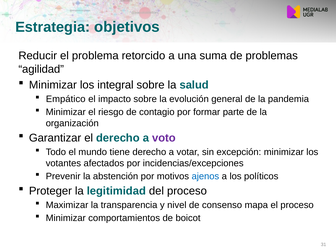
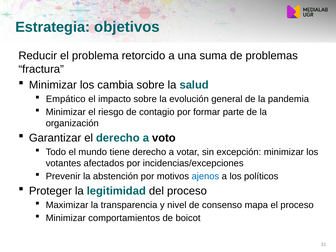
agilidad: agilidad -> fractura
integral: integral -> cambia
voto colour: purple -> black
